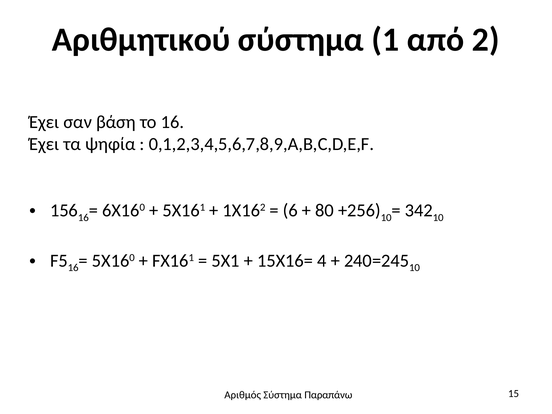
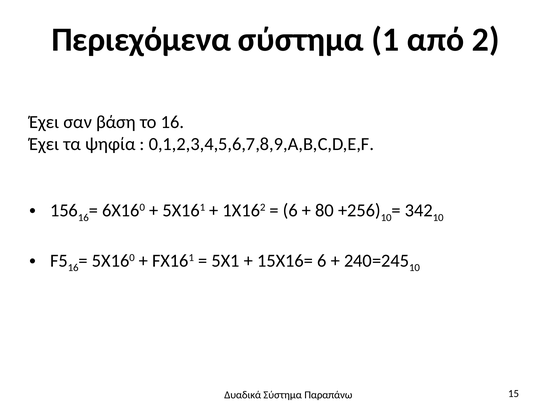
Αριθμητικού: Αριθμητικού -> Περιεχόμενα
15X16= 4: 4 -> 6
Αριθμός: Αριθμός -> Δυαδικά
